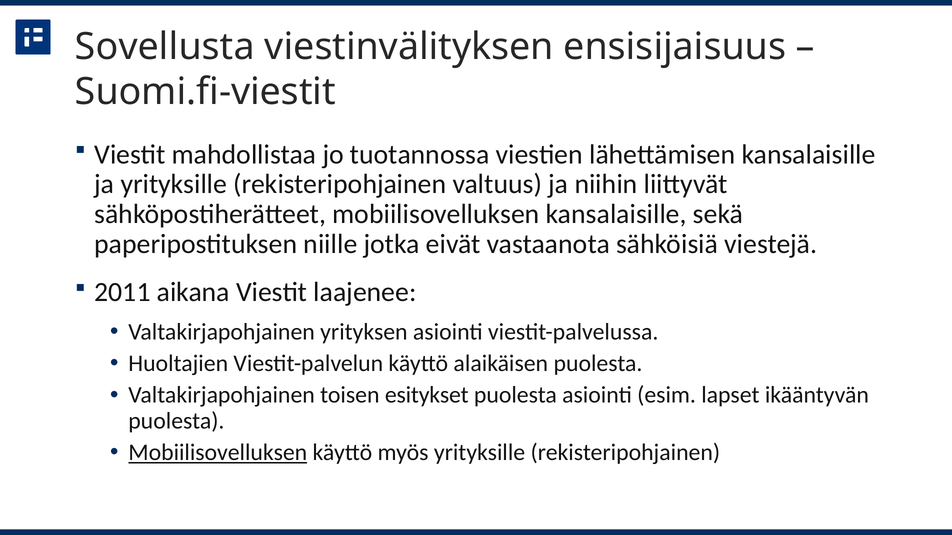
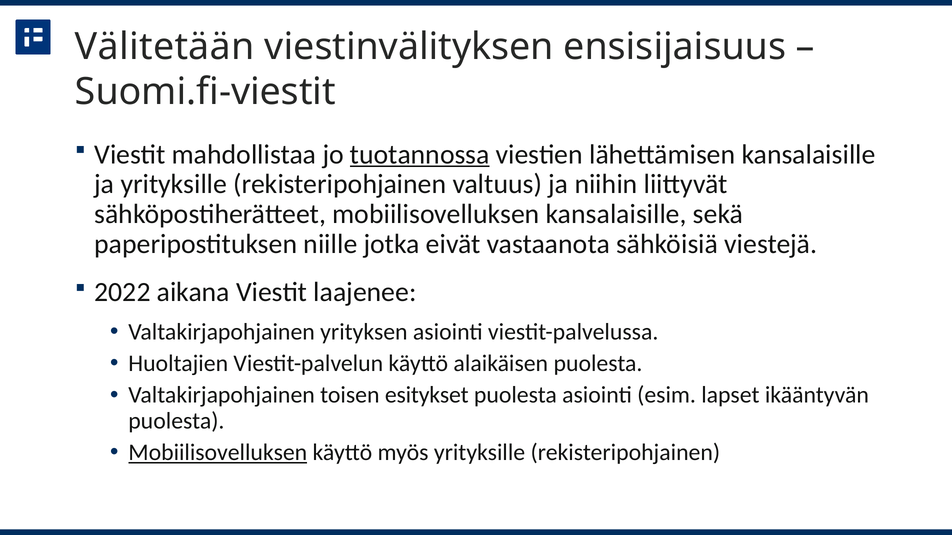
Sovellusta: Sovellusta -> Välitetään
tuotannossa underline: none -> present
2011: 2011 -> 2022
